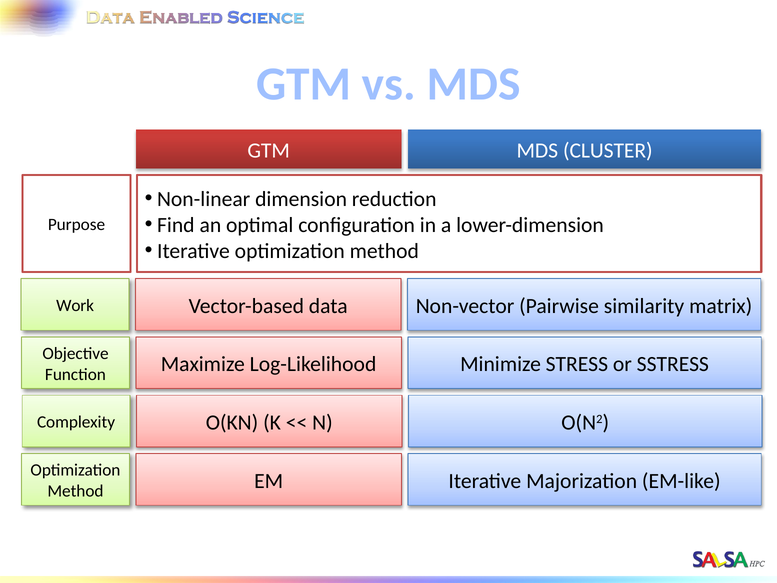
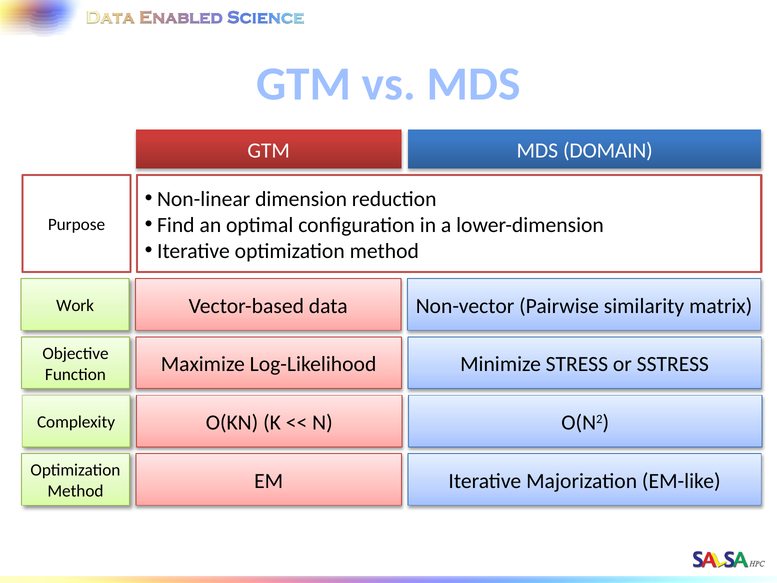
CLUSTER: CLUSTER -> DOMAIN
